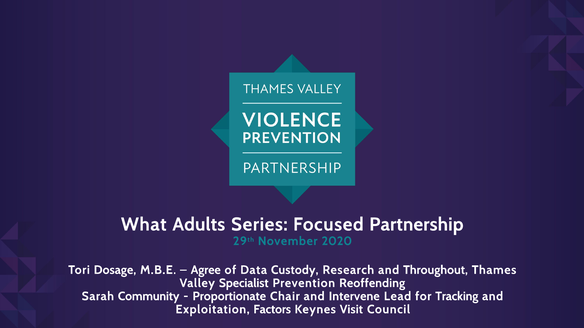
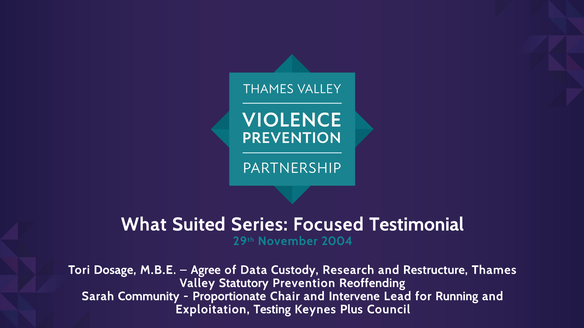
Adults: Adults -> Suited
Partnership: Partnership -> Testimonial
2020: 2020 -> 2004
Throughout: Throughout -> Restructure
Specialist: Specialist -> Statutory
Tracking: Tracking -> Running
Factors: Factors -> Testing
Visit: Visit -> Plus
